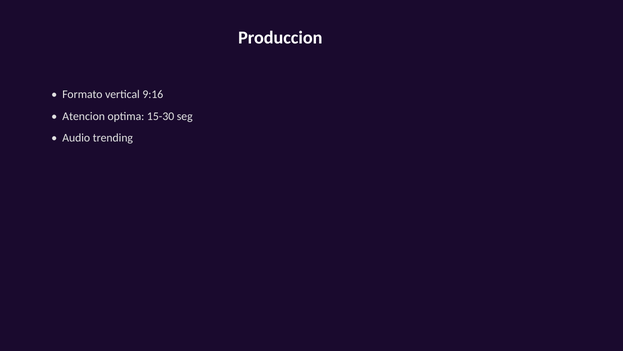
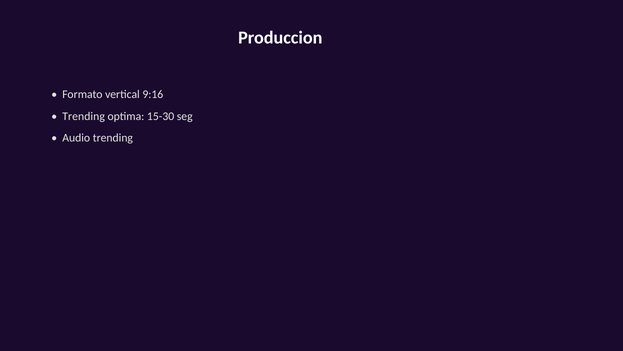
Atencion at (84, 116): Atencion -> Trending
